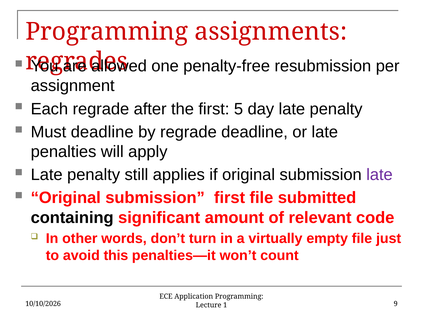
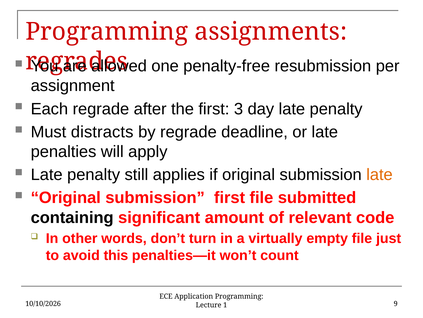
5: 5 -> 3
Must deadline: deadline -> distracts
late at (379, 174) colour: purple -> orange
